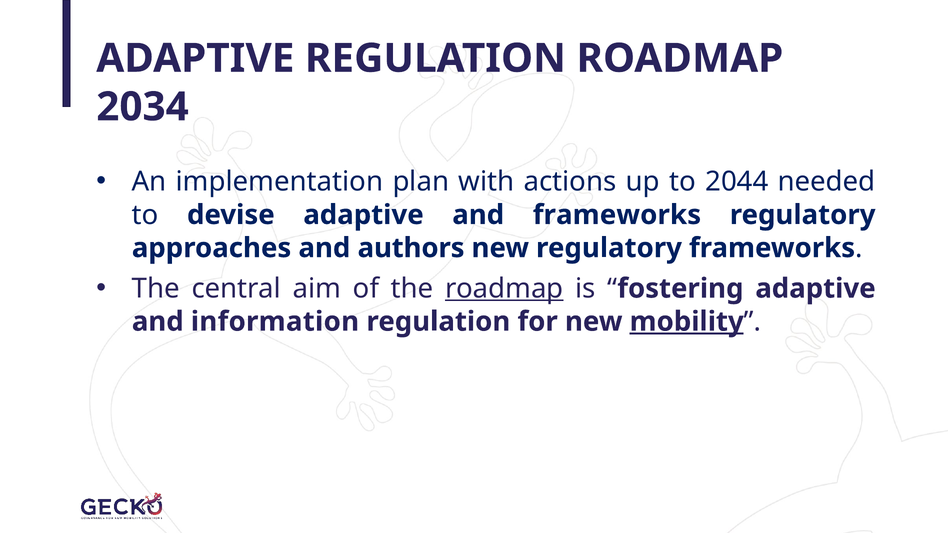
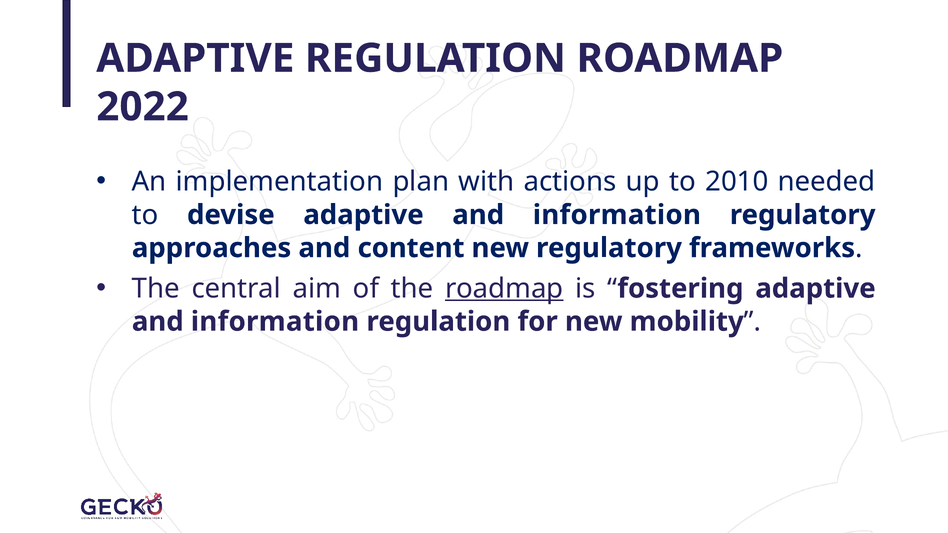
2034: 2034 -> 2022
2044: 2044 -> 2010
devise adaptive and frameworks: frameworks -> information
authors: authors -> content
mobility underline: present -> none
